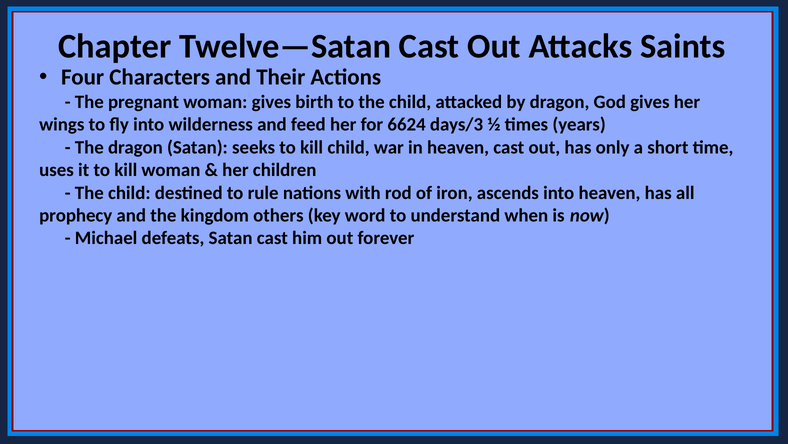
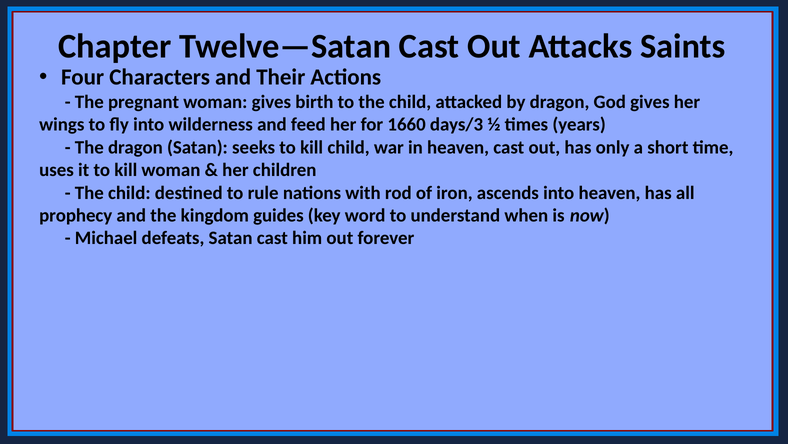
6624: 6624 -> 1660
others: others -> guides
